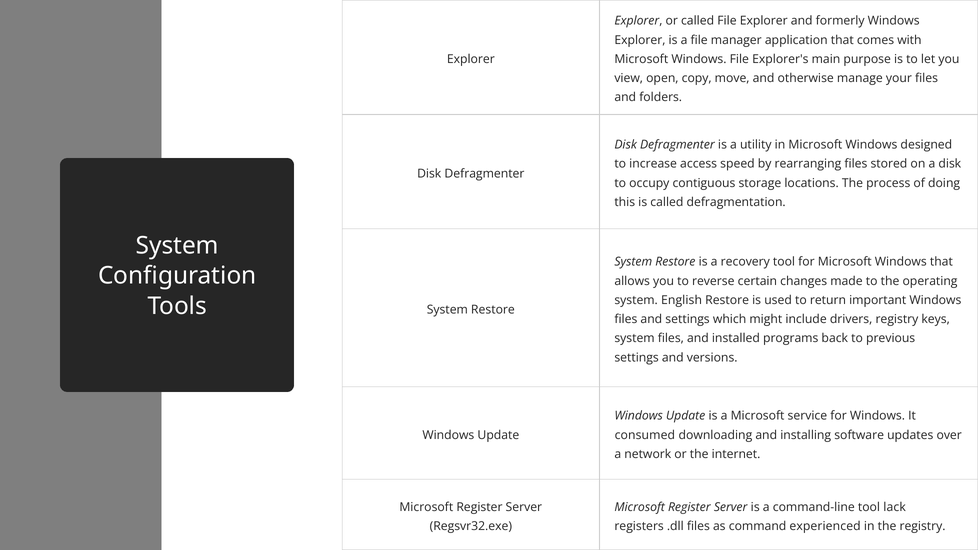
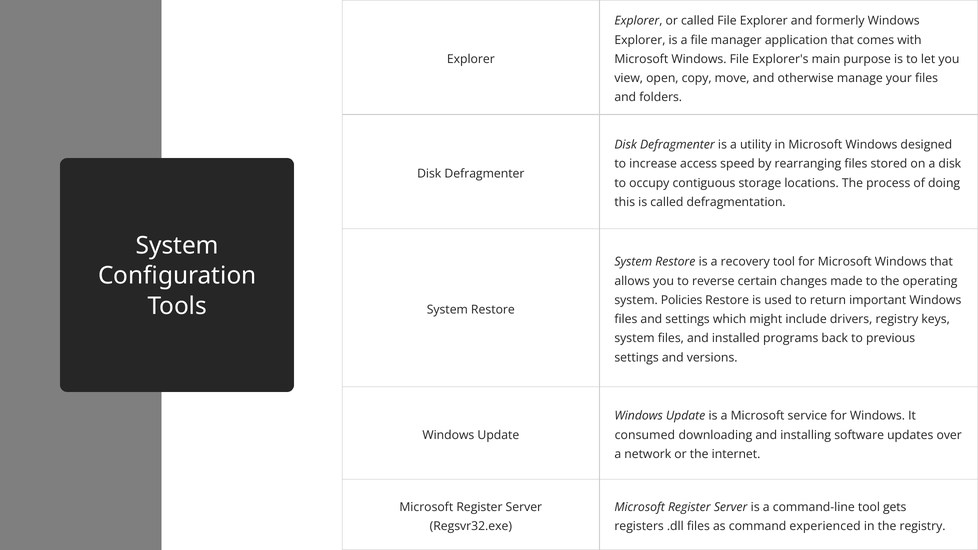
English: English -> Policies
lack: lack -> gets
